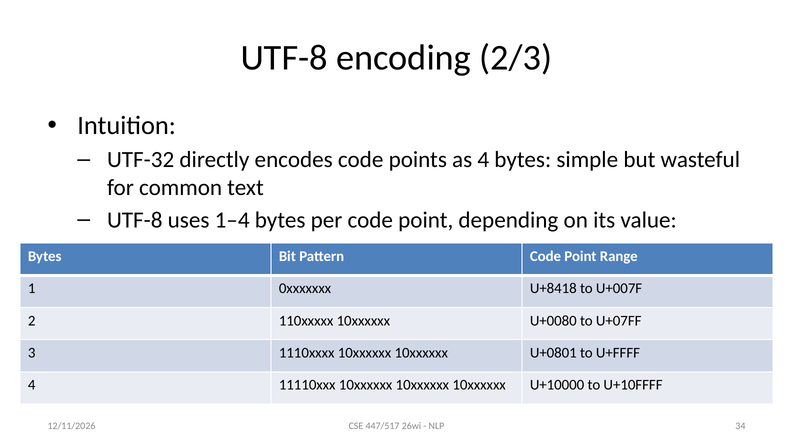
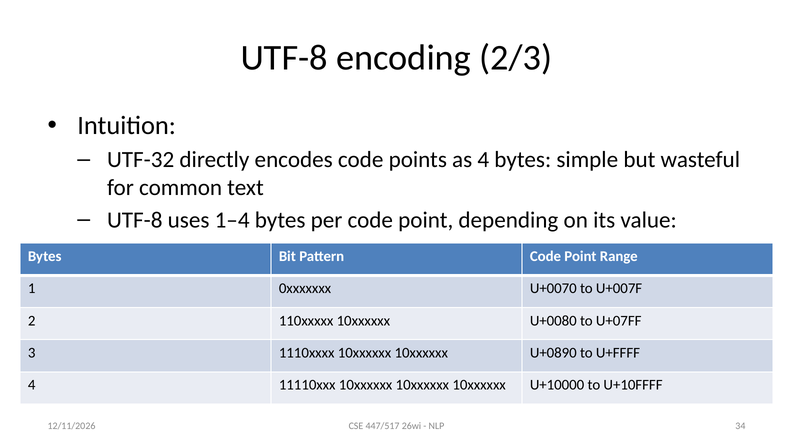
U+8418: U+8418 -> U+0070
U+0801: U+0801 -> U+0890
